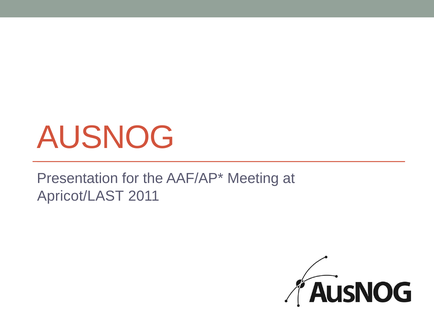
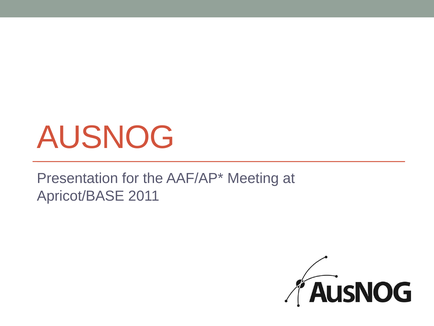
Apricot/LAST: Apricot/LAST -> Apricot/BASE
